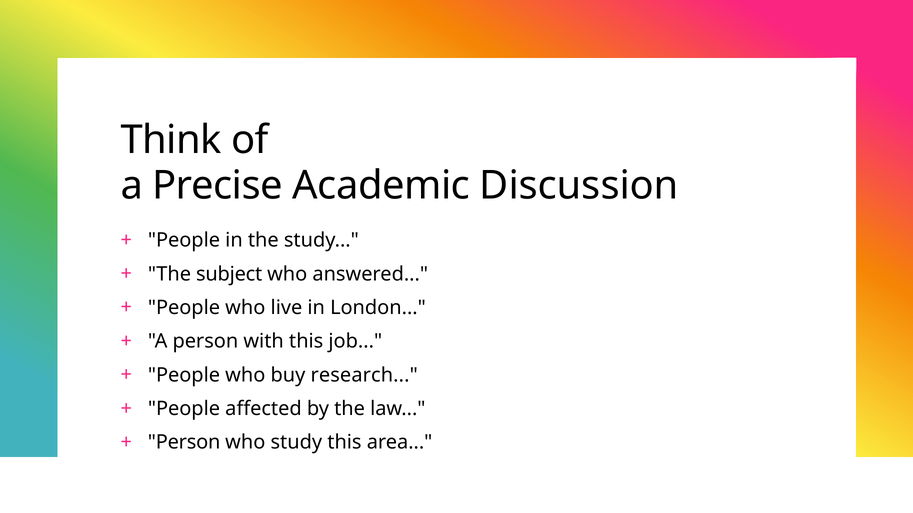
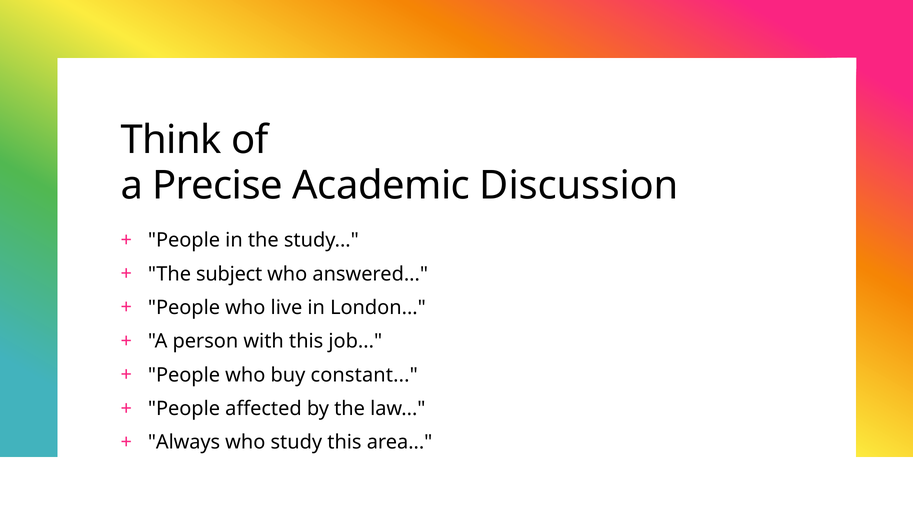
research: research -> constant
Person at (184, 443): Person -> Always
